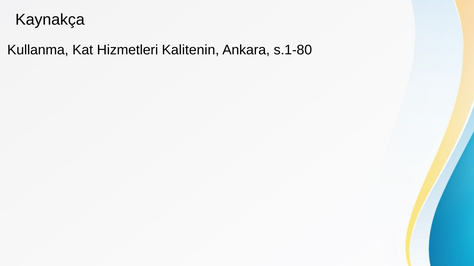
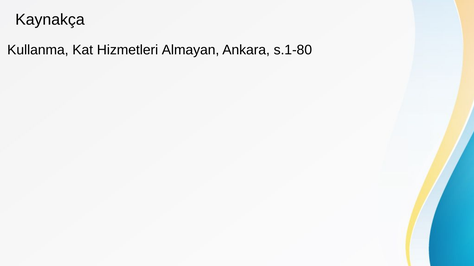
Kalitenin: Kalitenin -> Almayan
